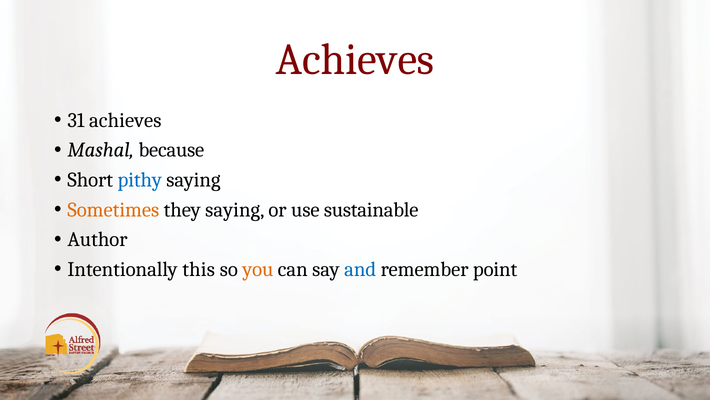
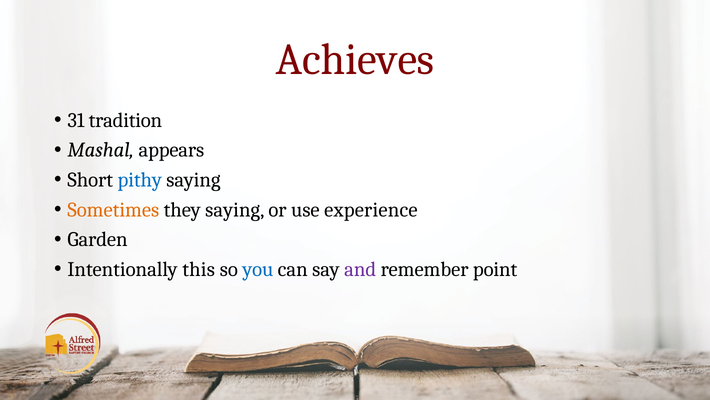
31 achieves: achieves -> tradition
because: because -> appears
sustainable: sustainable -> experience
Author: Author -> Garden
you colour: orange -> blue
and colour: blue -> purple
